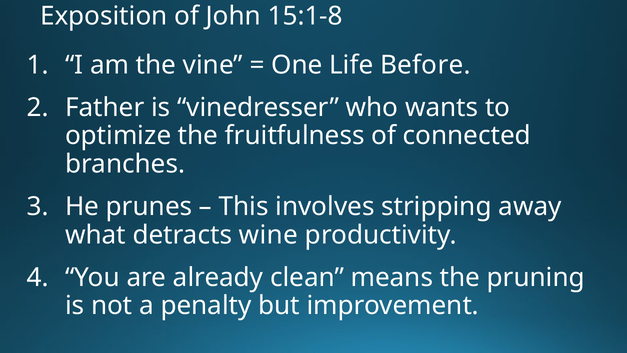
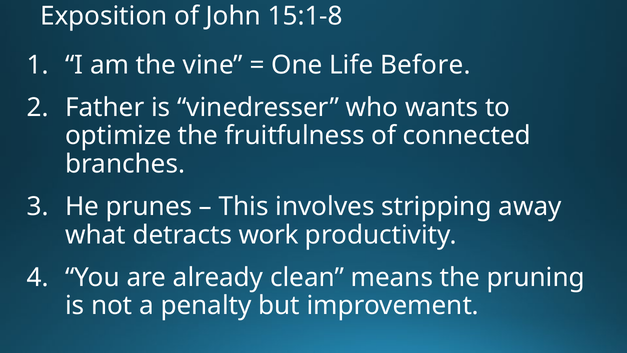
wine: wine -> work
